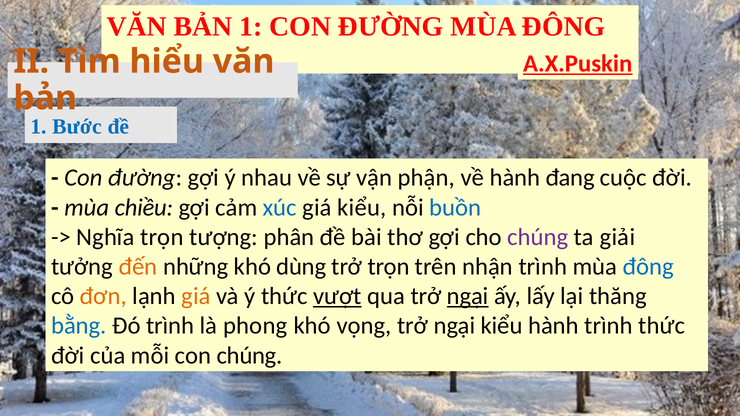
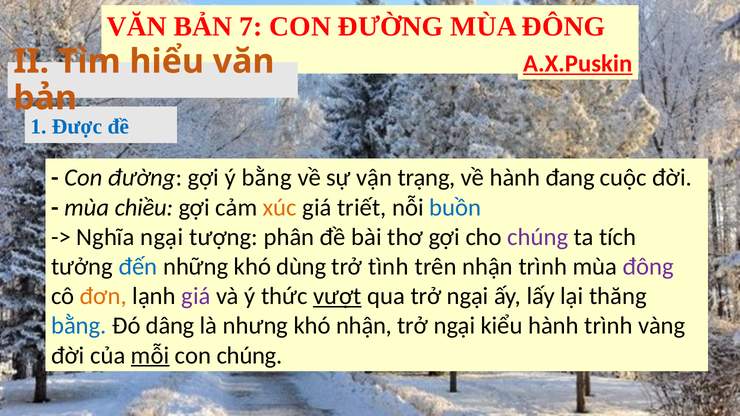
BẢN 1: 1 -> 7
Bước: Bước -> Được
ý nhau: nhau -> bằng
phận: phận -> trạng
xúc colour: blue -> orange
giá kiểu: kiểu -> triết
Nghĩa trọn: trọn -> ngại
giải: giải -> tích
đến colour: orange -> blue
trở trọn: trọn -> tình
đông at (648, 267) colour: blue -> purple
giá at (196, 296) colour: orange -> purple
ngại at (468, 296) underline: present -> none
Đó trình: trình -> dâng
phong: phong -> nhưng
khó vọng: vọng -> nhận
trình thức: thức -> vàng
mỗi underline: none -> present
